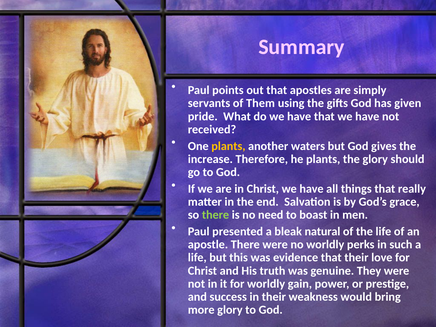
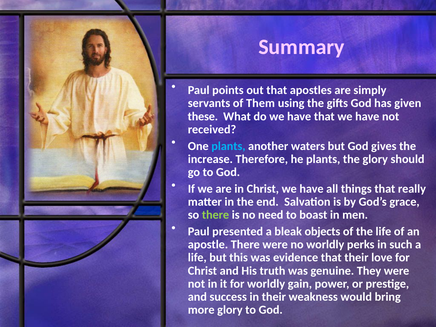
pride: pride -> these
plants at (228, 146) colour: yellow -> light blue
natural: natural -> objects
